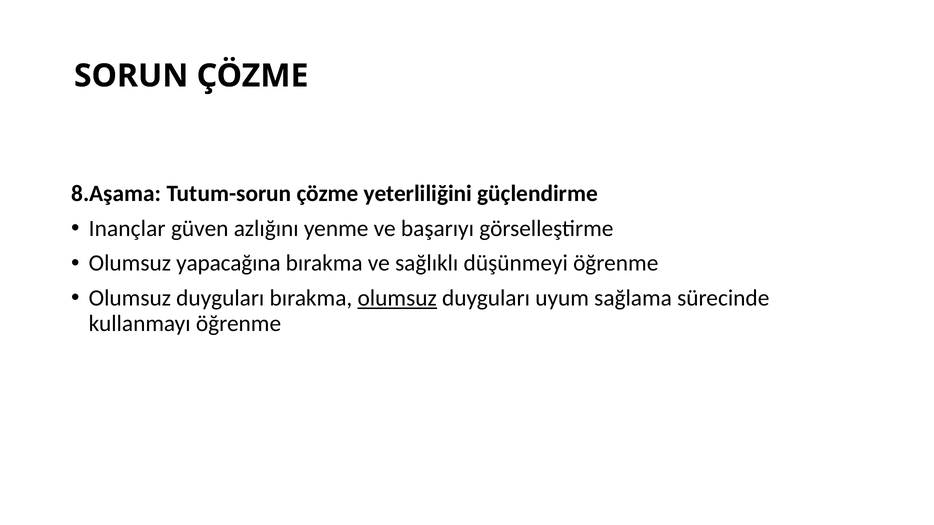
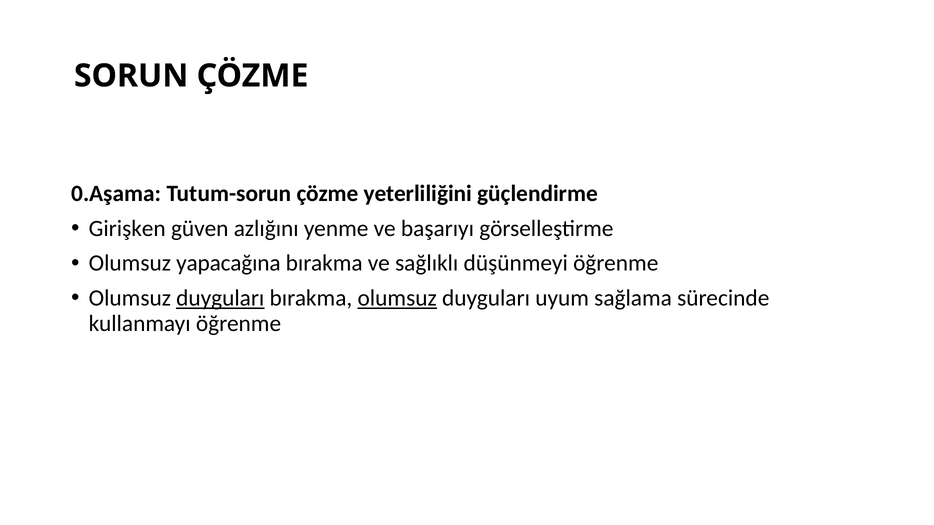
8.Aşama: 8.Aşama -> 0.Aşama
Inançlar: Inançlar -> Girişken
duyguları at (220, 298) underline: none -> present
